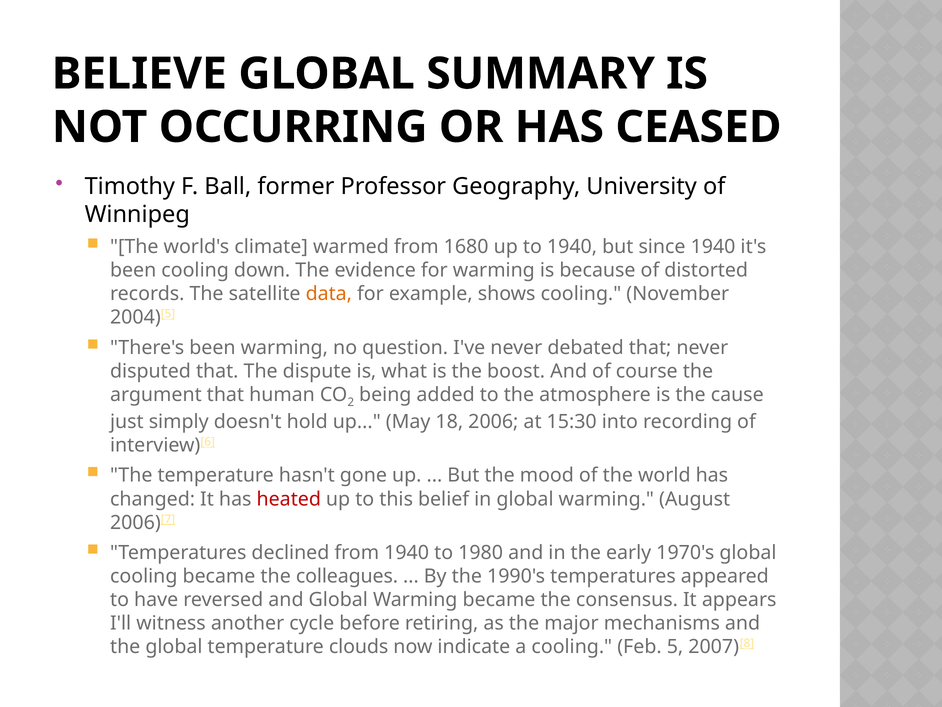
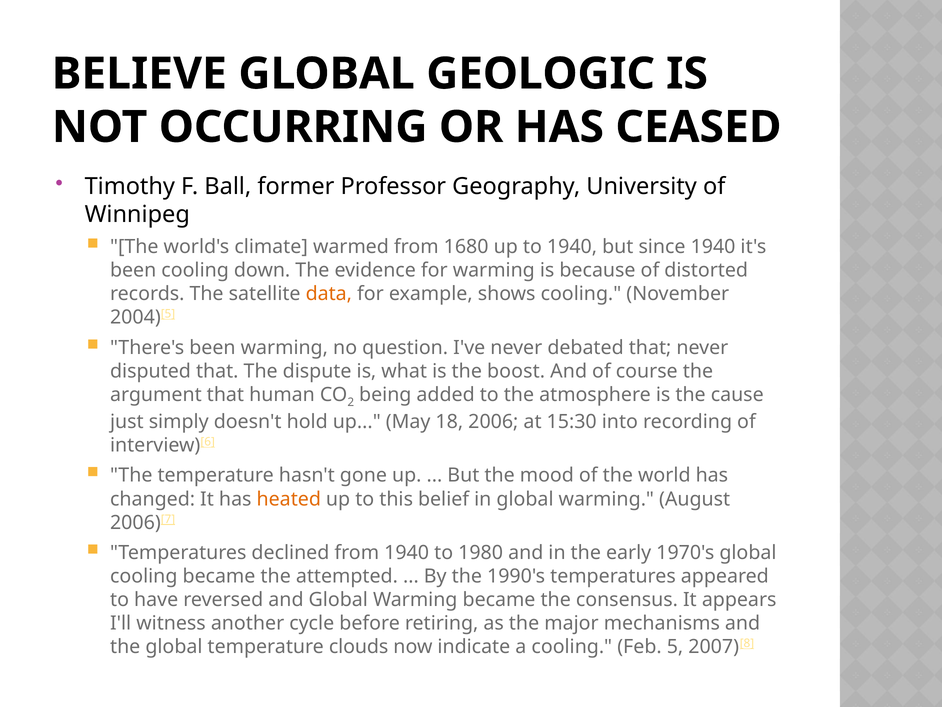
SUMMARY: SUMMARY -> GEOLOGIC
heated colour: red -> orange
colleagues: colleagues -> attempted
